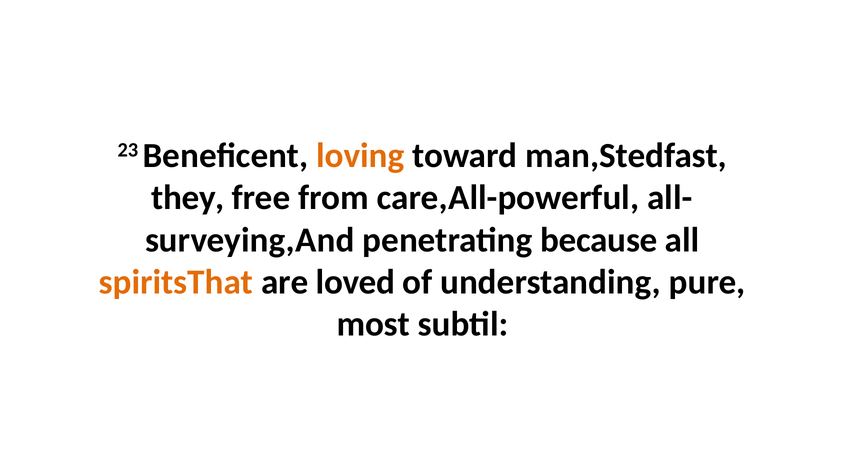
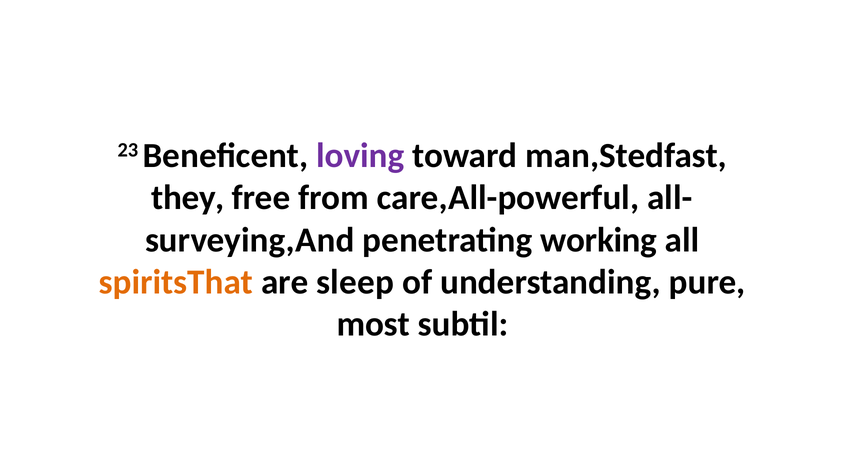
loving colour: orange -> purple
because: because -> working
loved: loved -> sleep
